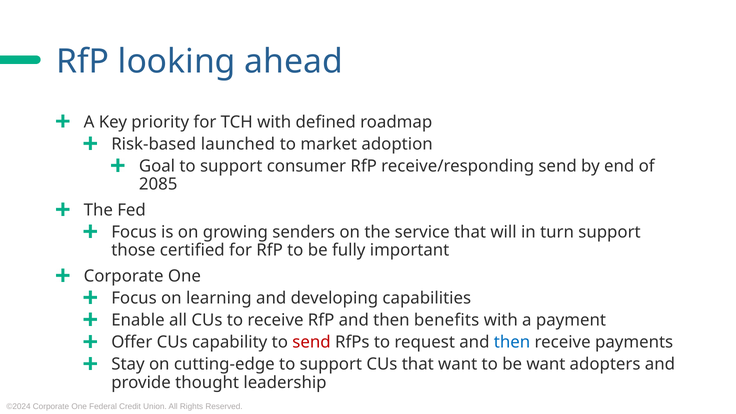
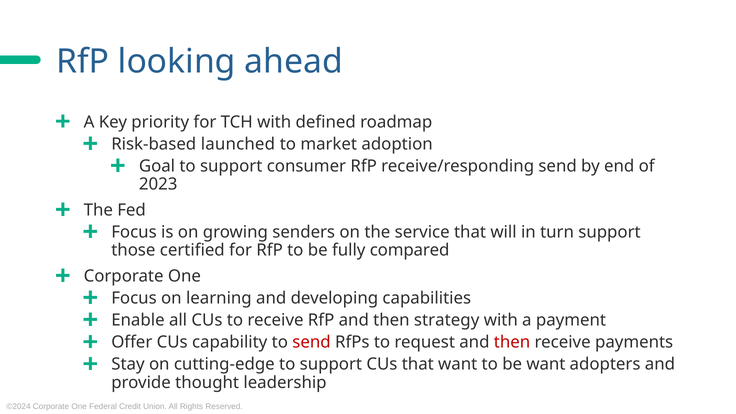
2085: 2085 -> 2023
important: important -> compared
benefits: benefits -> strategy
then at (512, 342) colour: blue -> red
